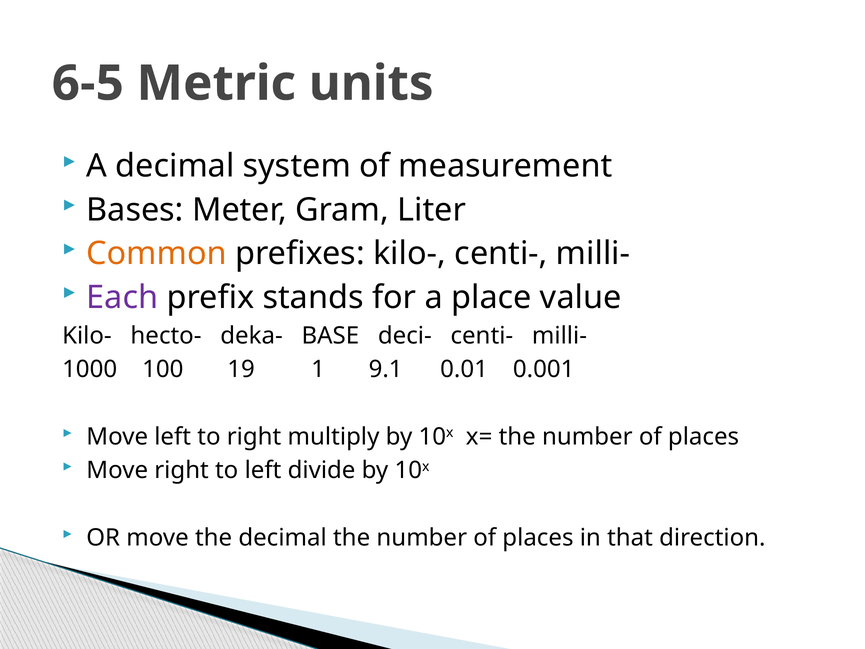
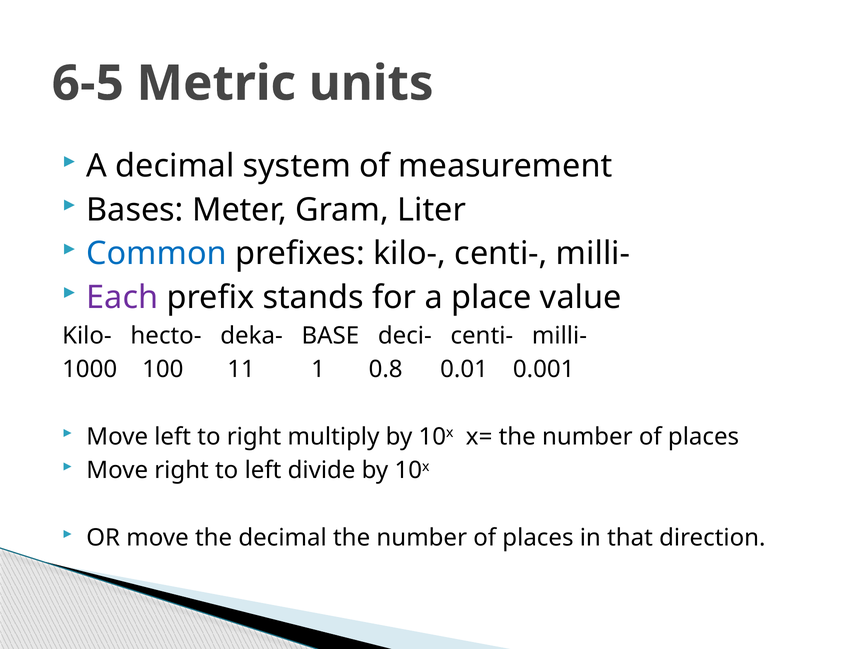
Common colour: orange -> blue
19: 19 -> 11
9.1: 9.1 -> 0.8
